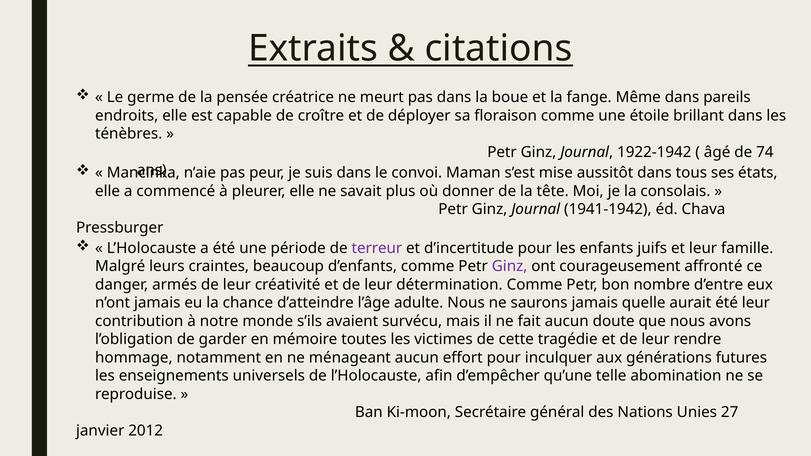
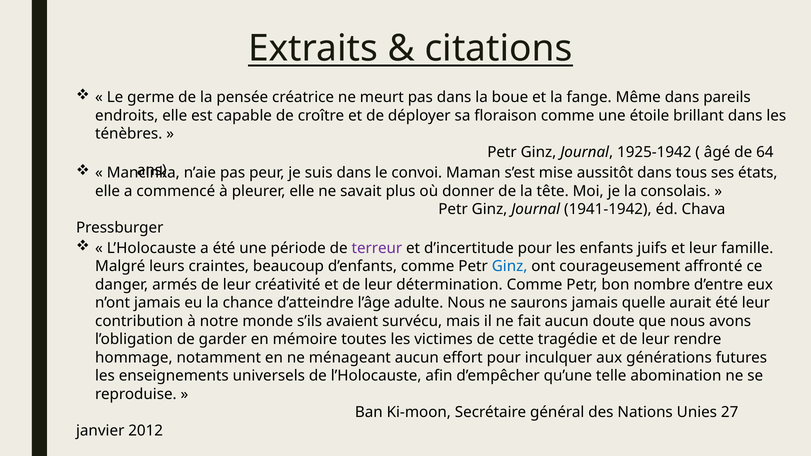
1922-1942: 1922-1942 -> 1925-1942
74: 74 -> 64
Ginz at (510, 267) colour: purple -> blue
